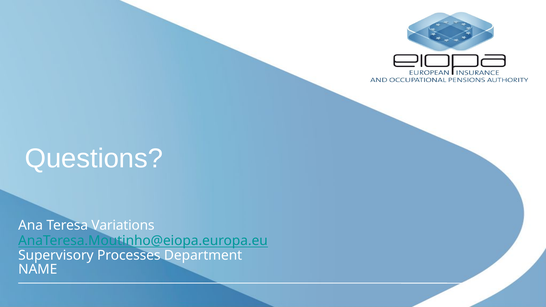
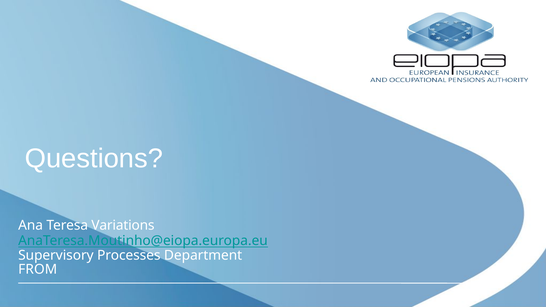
NAME: NAME -> FROM
